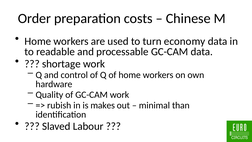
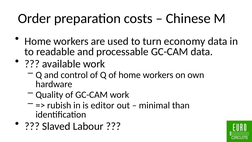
shortage: shortage -> available
makes: makes -> editor
